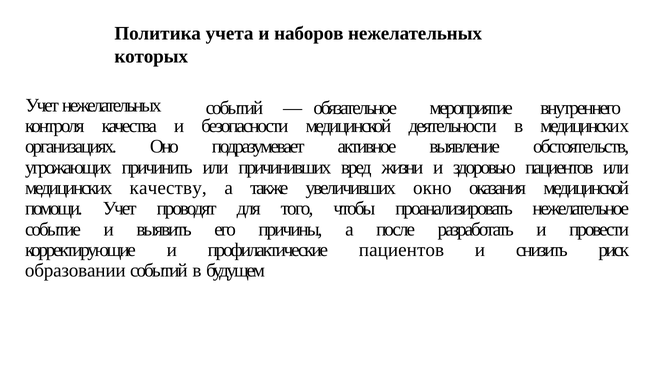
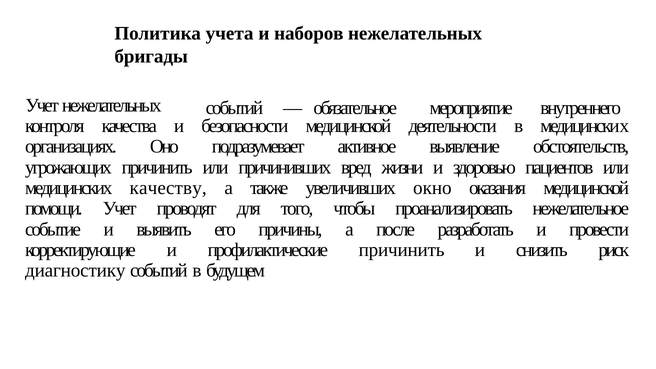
которых: которых -> бригады
профилактические пациентов: пациентов -> причинить
образовании: образовании -> диагностику
